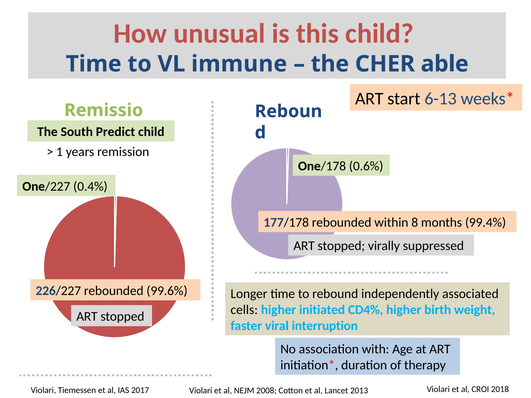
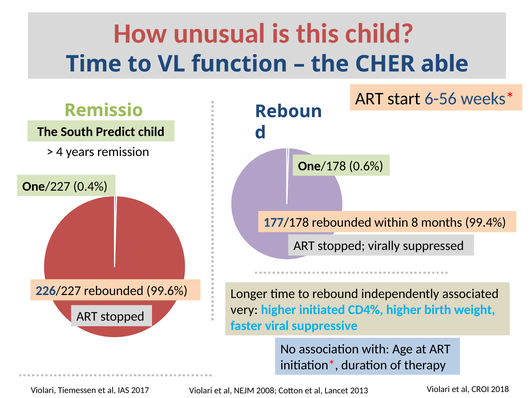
immune: immune -> function
6-13: 6-13 -> 6-56
1: 1 -> 4
cells: cells -> very
interruption: interruption -> suppressive
